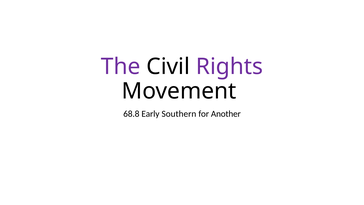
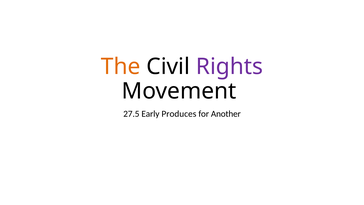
The colour: purple -> orange
68.8: 68.8 -> 27.5
Southern: Southern -> Produces
